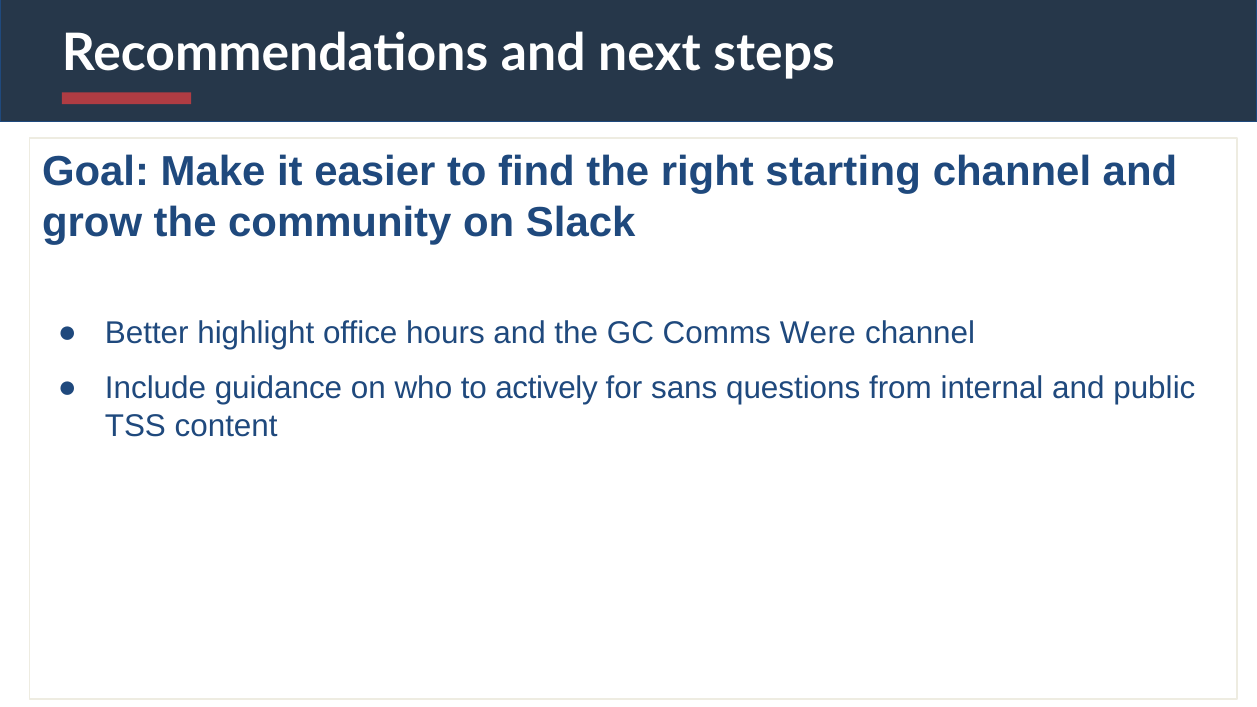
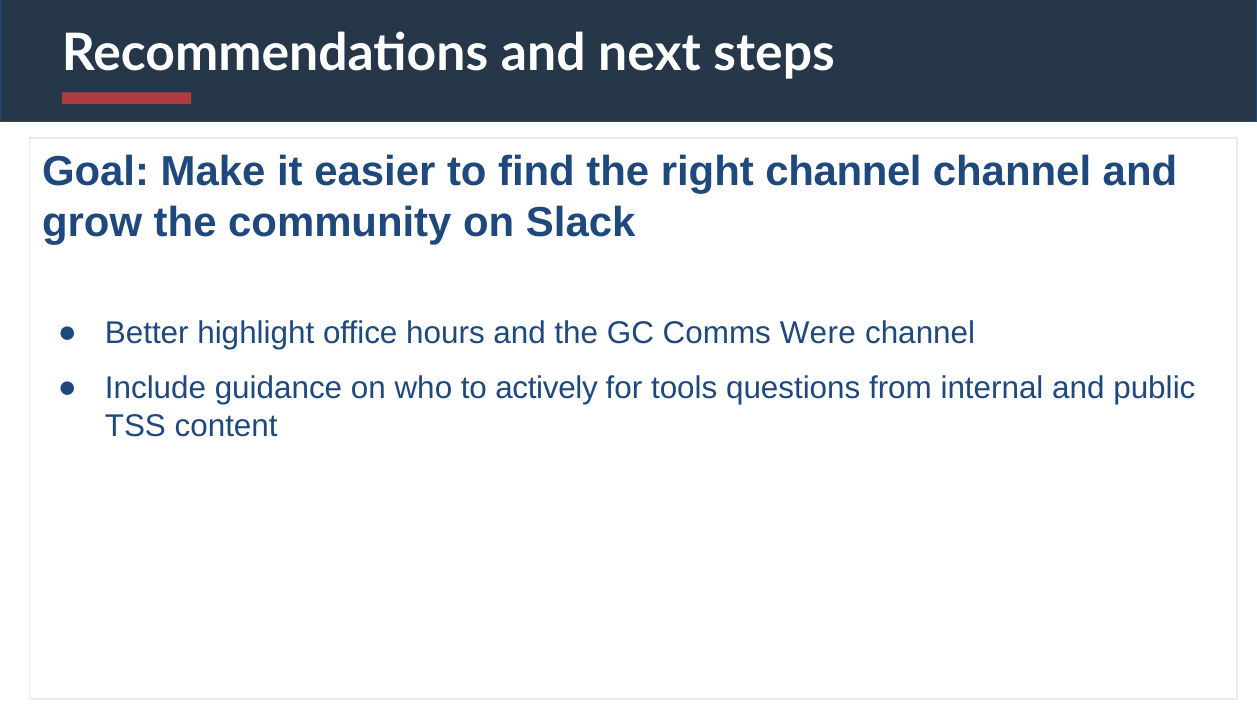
right starting: starting -> channel
sans: sans -> tools
